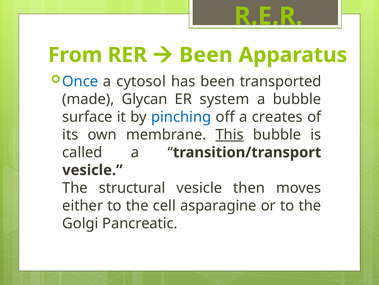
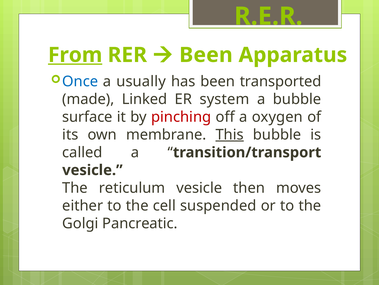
From underline: none -> present
cytosol: cytosol -> usually
Glycan: Glycan -> Linked
pinching colour: blue -> red
creates: creates -> oxygen
structural: structural -> reticulum
asparagine: asparagine -> suspended
